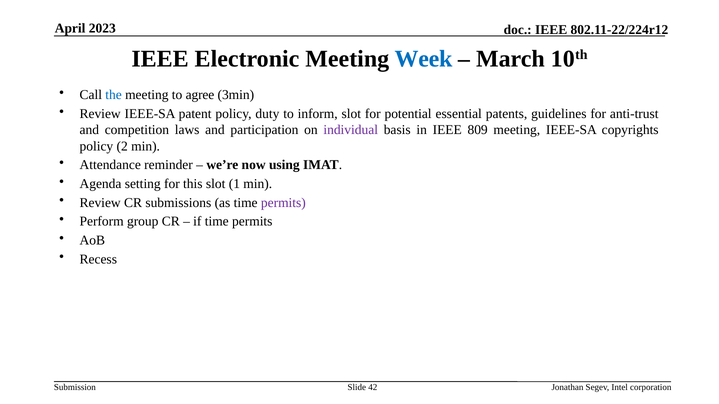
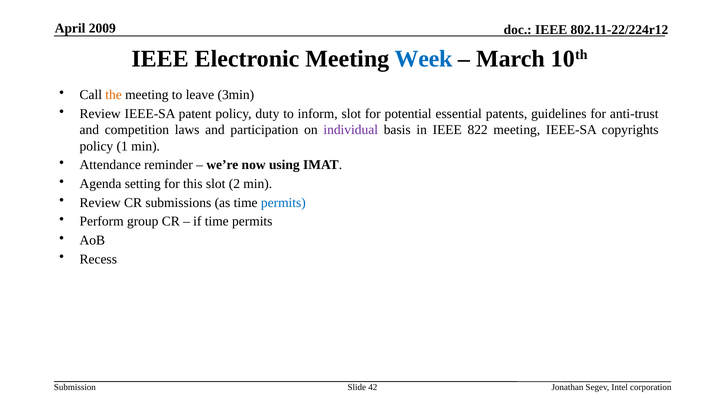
2023: 2023 -> 2009
the colour: blue -> orange
agree: agree -> leave
809: 809 -> 822
2: 2 -> 1
1: 1 -> 2
permits at (283, 203) colour: purple -> blue
